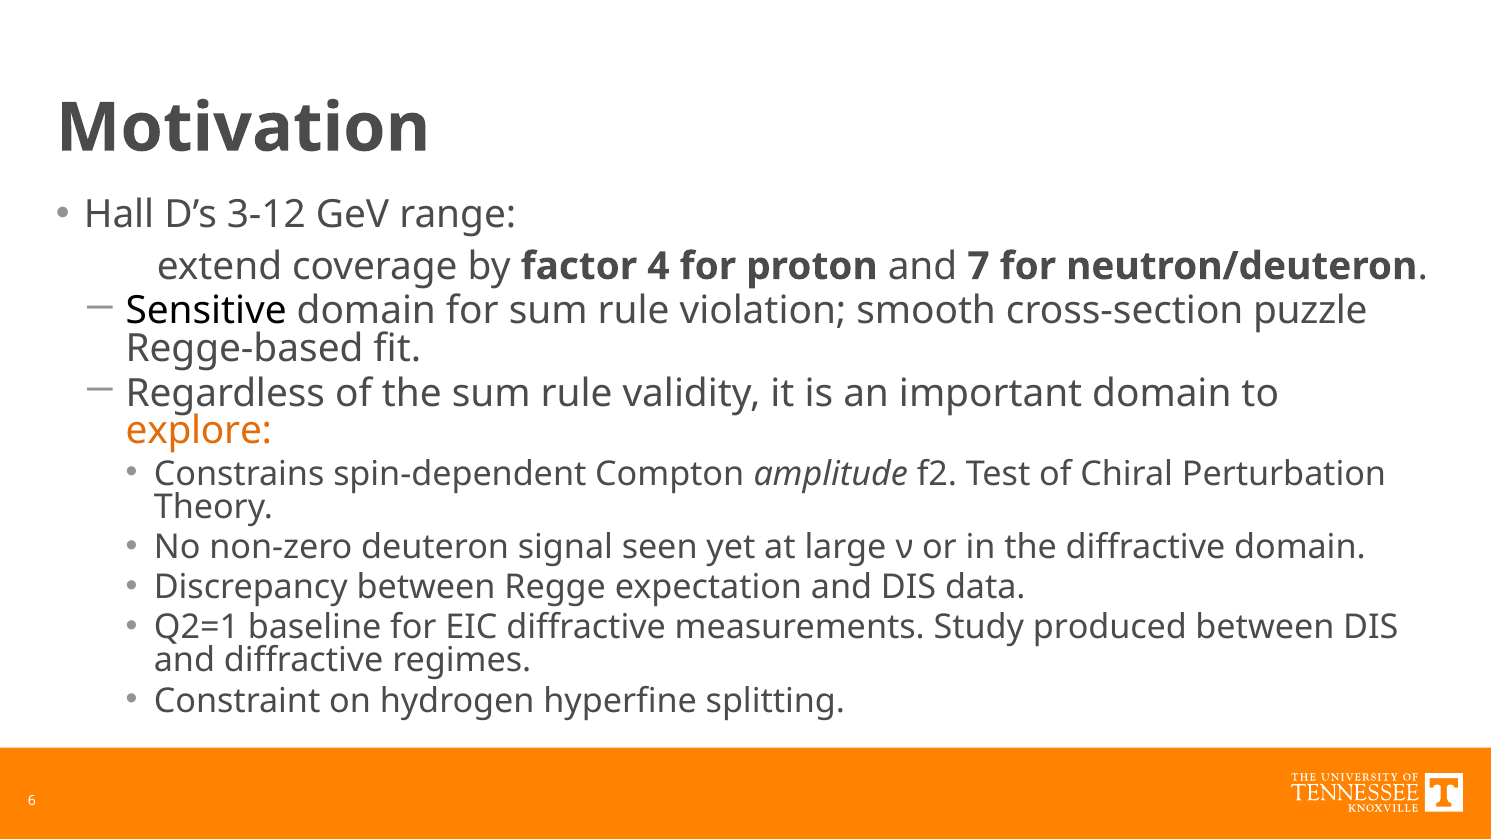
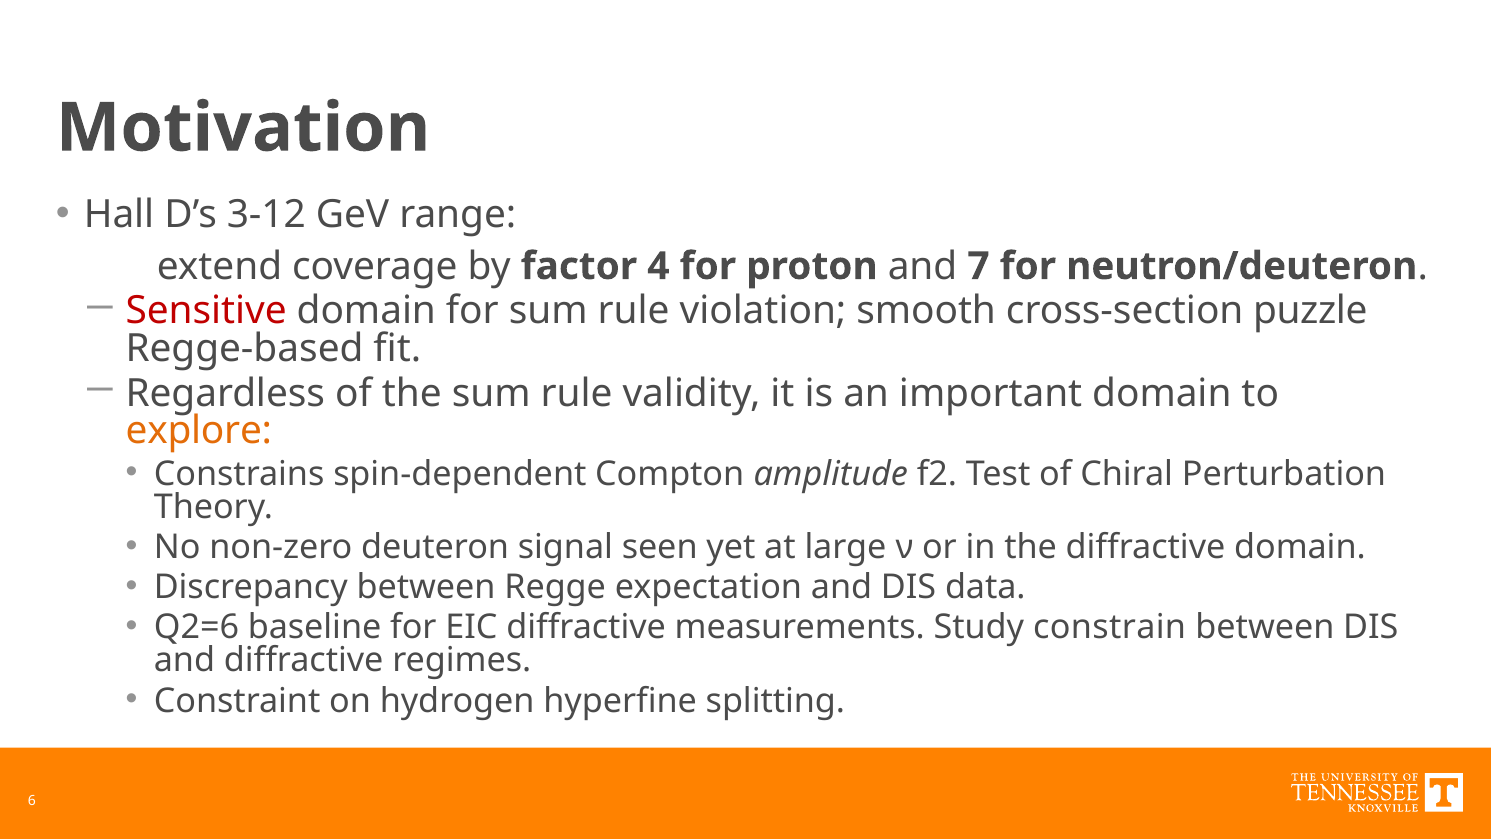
Sensitive colour: black -> red
Q2=1: Q2=1 -> Q2=6
produced: produced -> constrain
